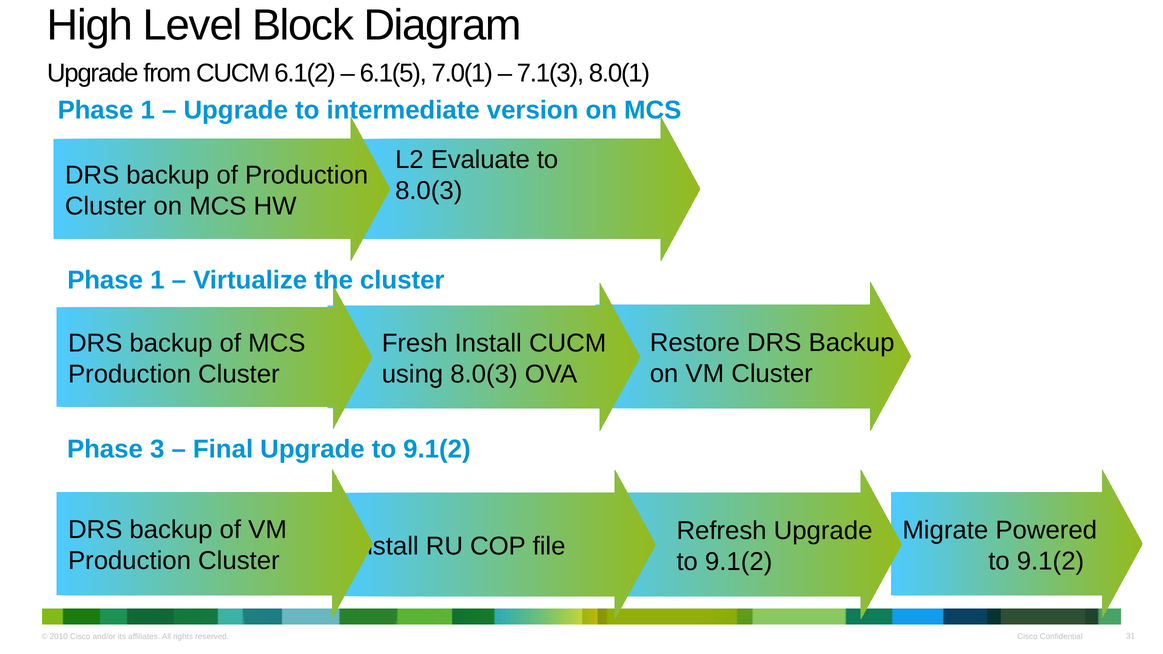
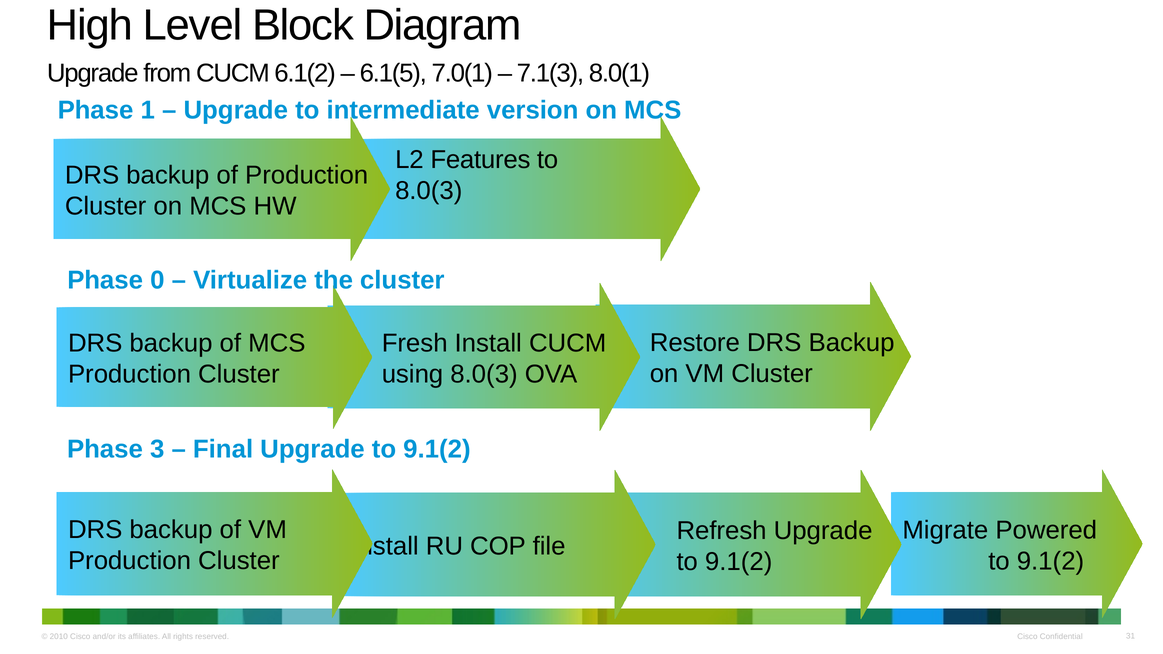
Evaluate: Evaluate -> Features
1 at (157, 280): 1 -> 0
